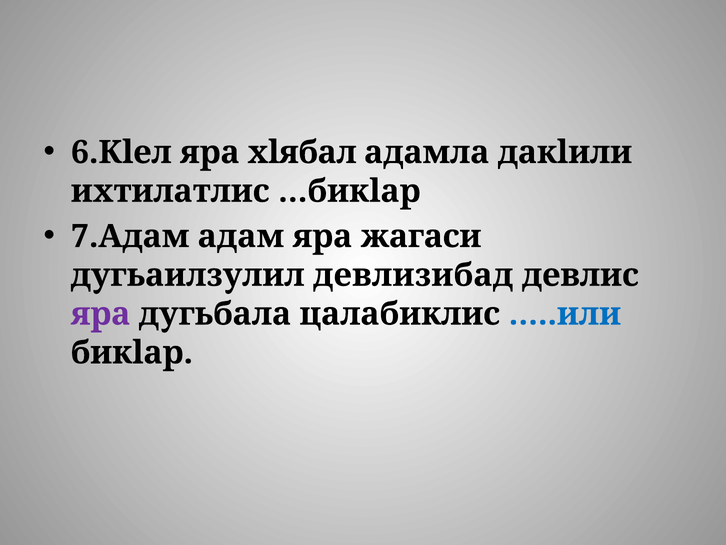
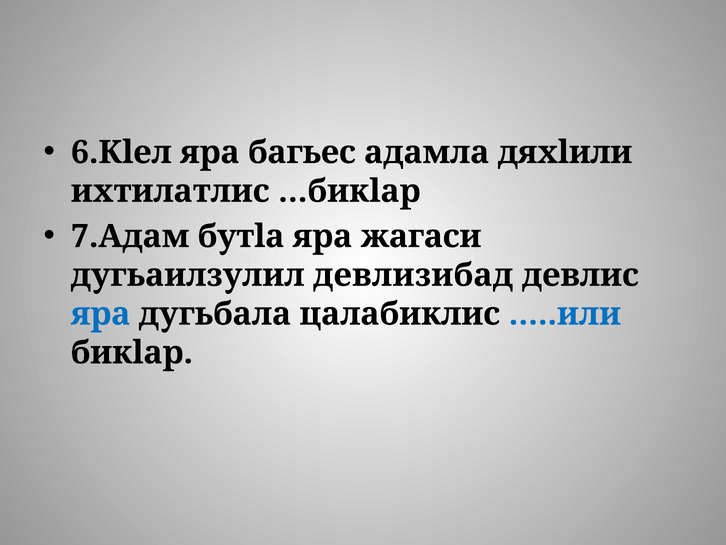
хlябал: хlябал -> багьес
дакlили: дакlили -> дяхlили
адам: адам -> бутlа
яра at (101, 314) colour: purple -> blue
